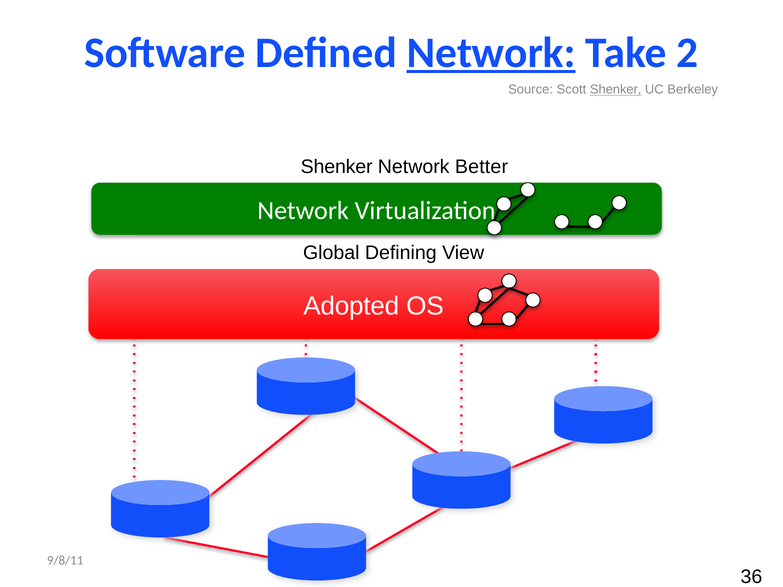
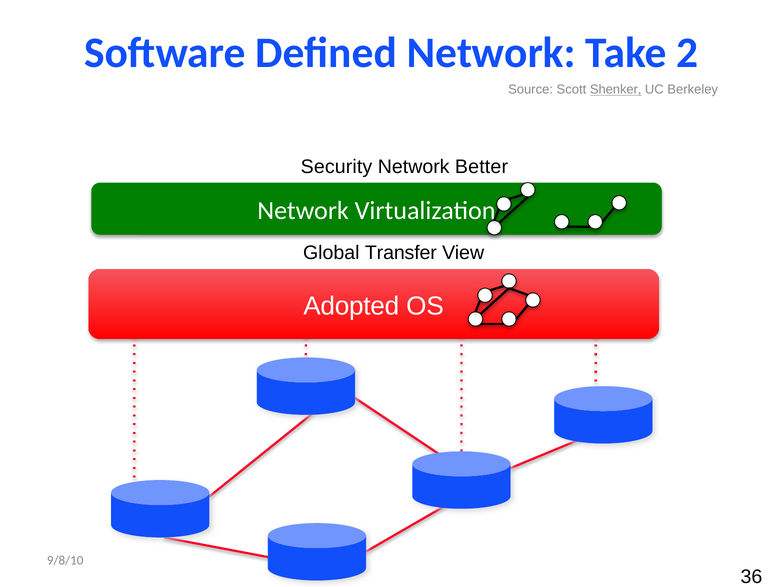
Network at (491, 53) underline: present -> none
Shenker at (337, 167): Shenker -> Security
Defining: Defining -> Transfer
9/8/11: 9/8/11 -> 9/8/10
